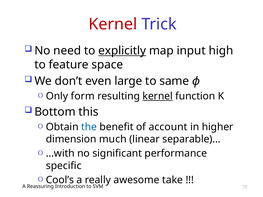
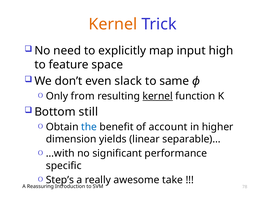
Kernel at (113, 24) colour: red -> orange
explicitly underline: present -> none
large: large -> slack
form: form -> from
this: this -> still
much: much -> yields
Cool’s: Cool’s -> Step’s
